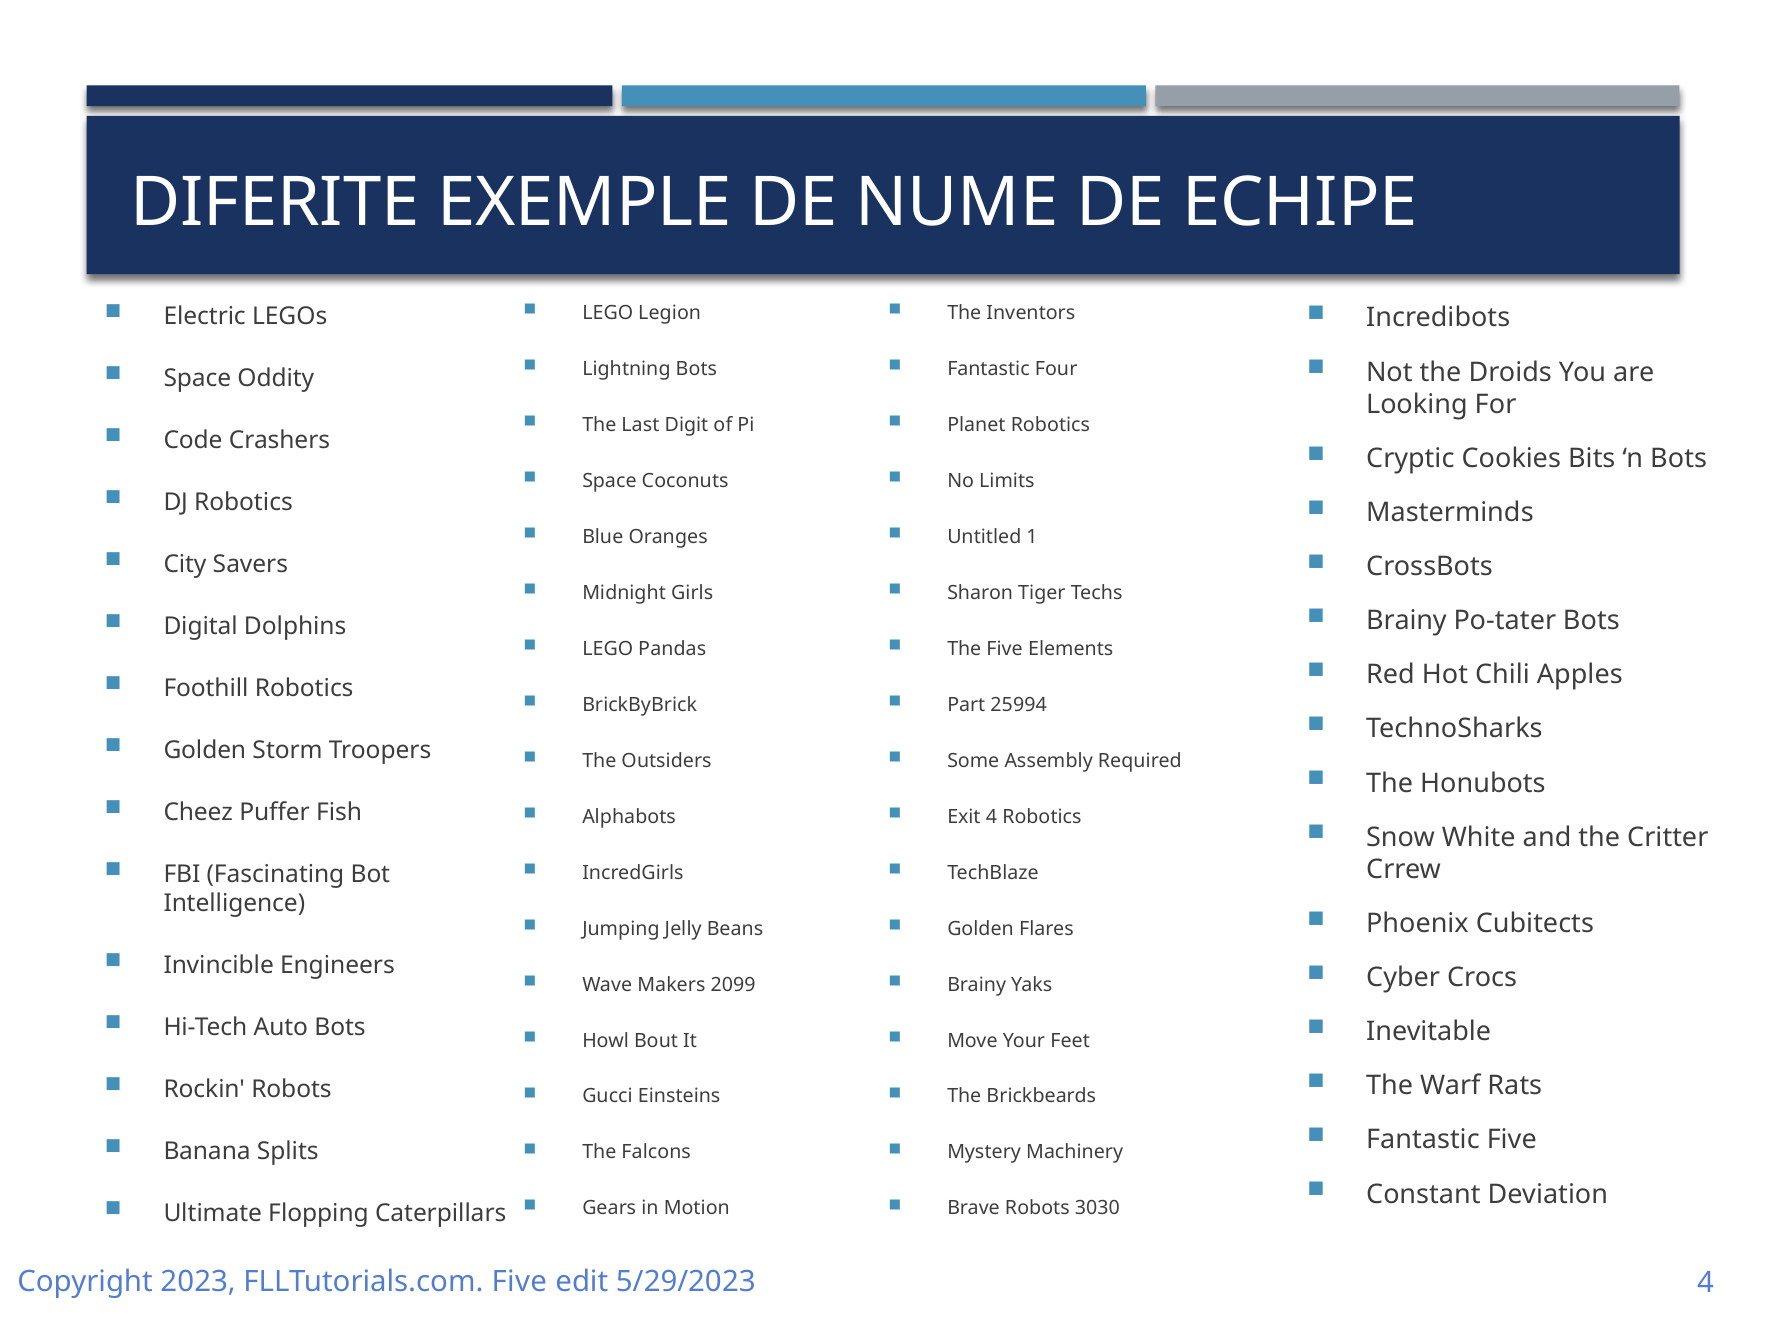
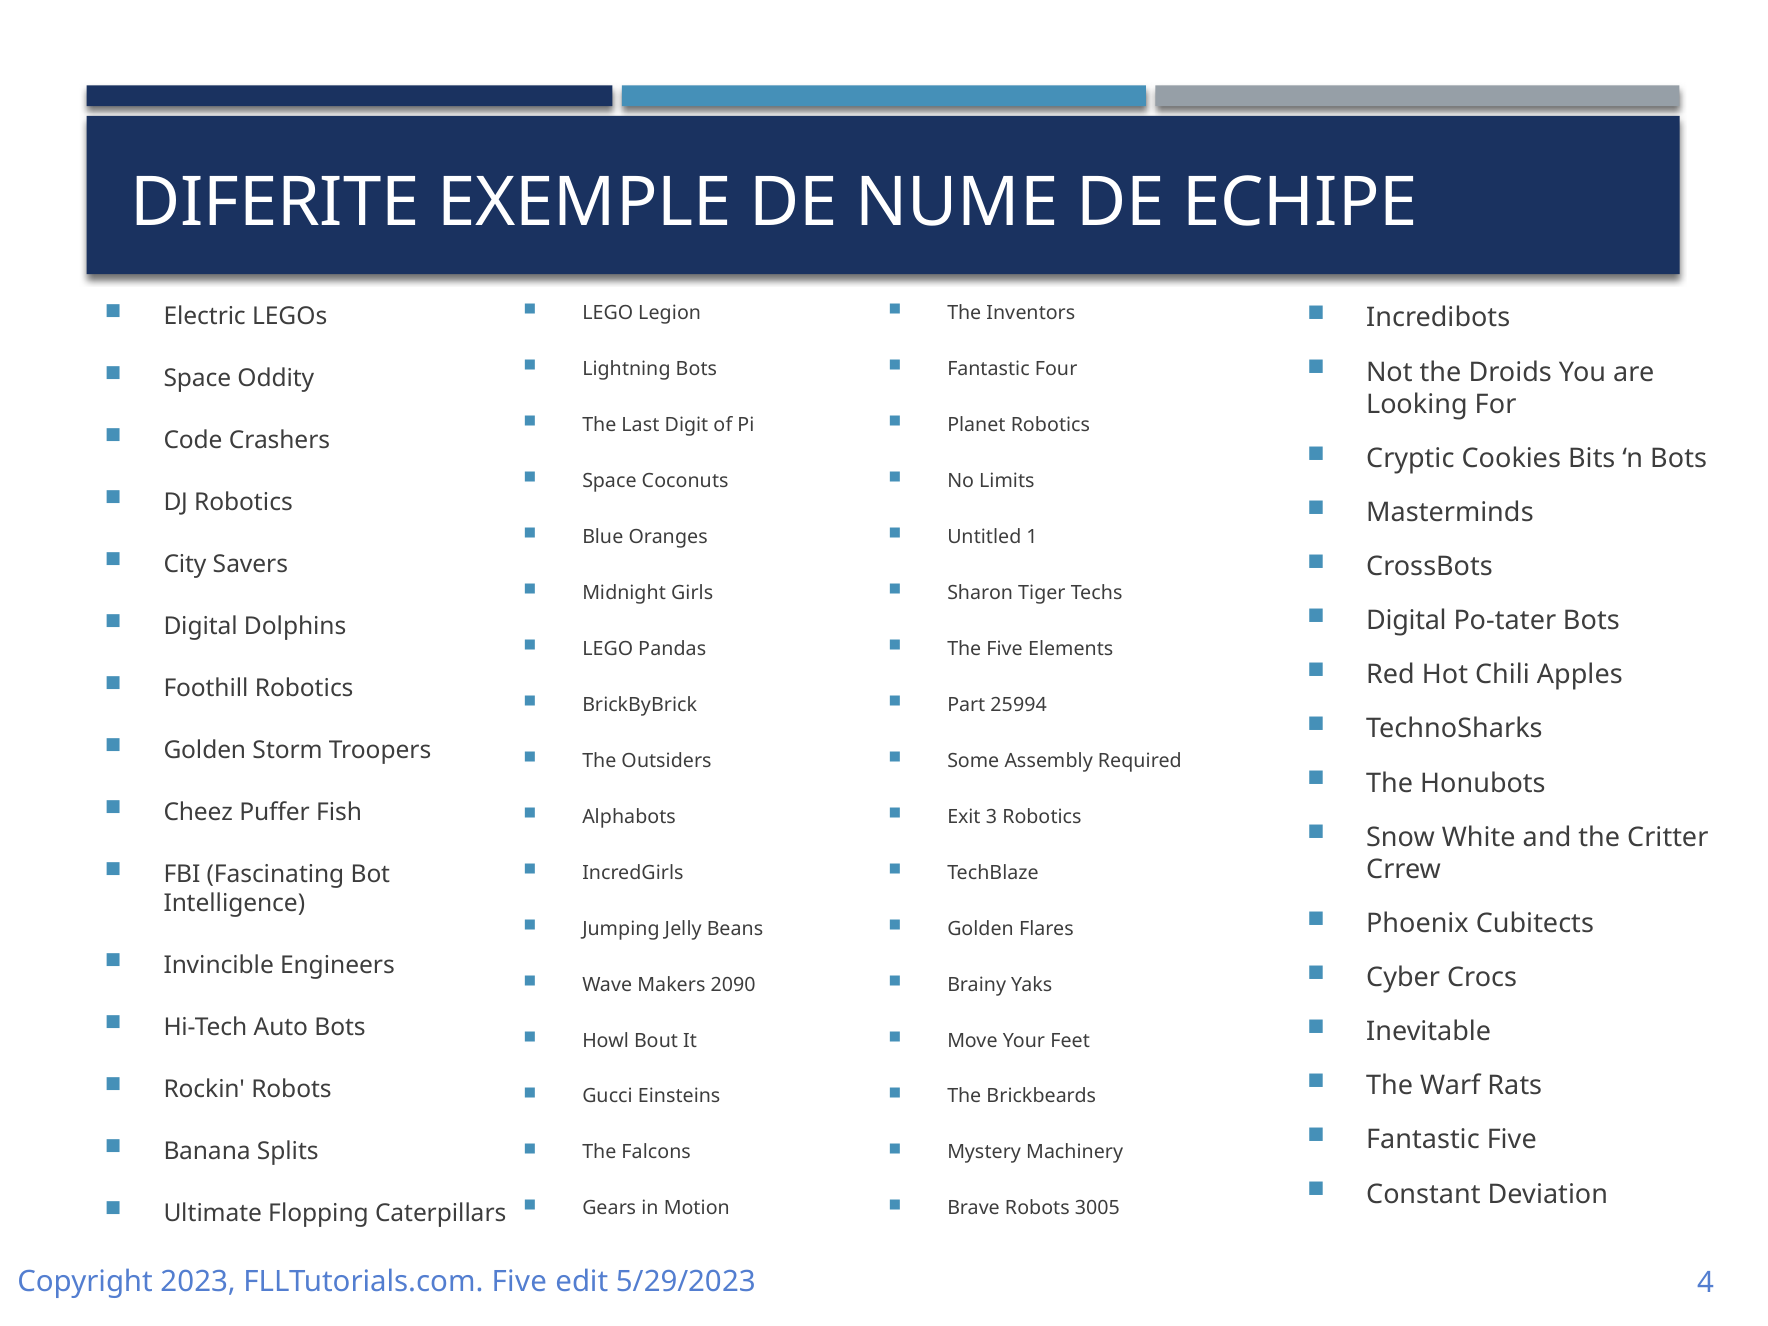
Brainy at (1406, 621): Brainy -> Digital
Exit 4: 4 -> 3
2099: 2099 -> 2090
3030: 3030 -> 3005
